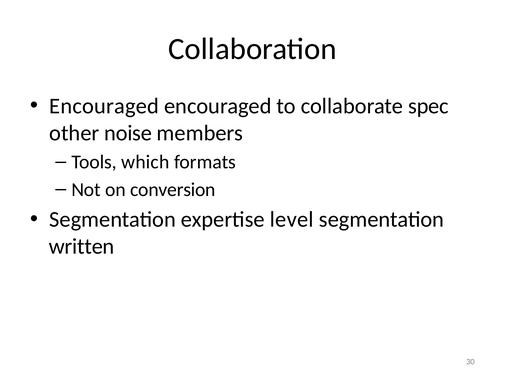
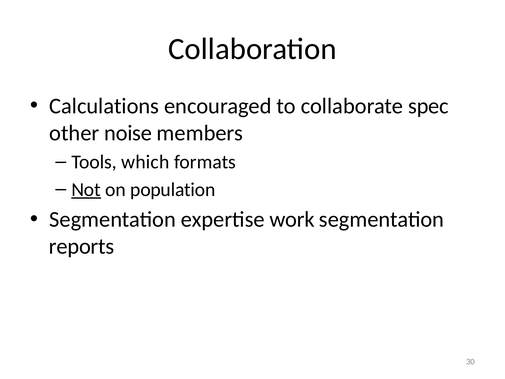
Encouraged at (104, 106): Encouraged -> Calculations
Not underline: none -> present
conversion: conversion -> population
level: level -> work
written: written -> reports
